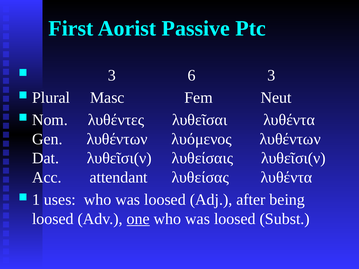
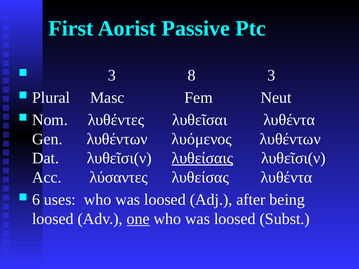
6: 6 -> 8
λυθείσαις underline: none -> present
attendant: attendant -> λύσαντες
1: 1 -> 6
